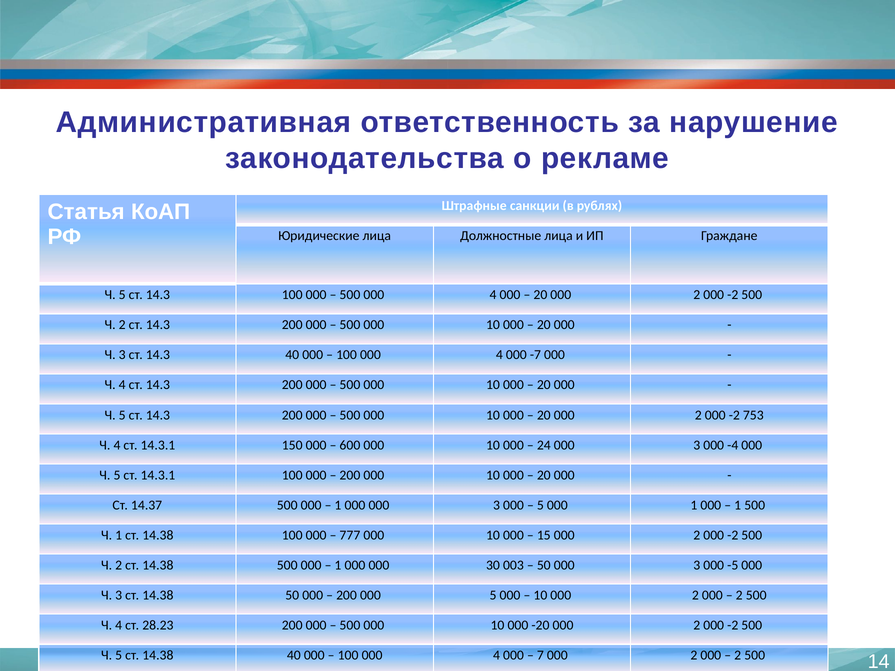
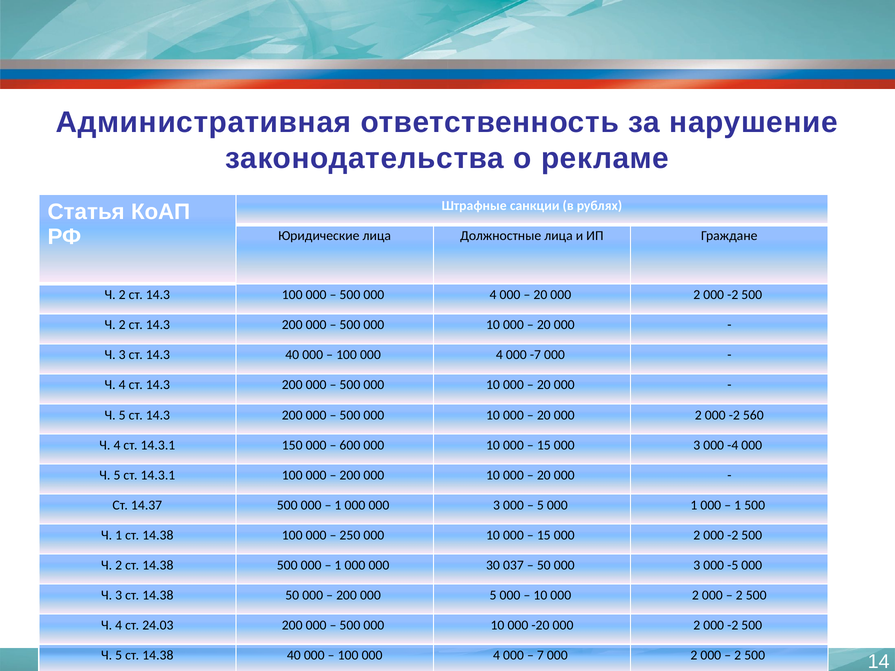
5 at (122, 295): 5 -> 2
753: 753 -> 560
24 at (544, 445): 24 -> 15
777: 777 -> 250
003: 003 -> 037
28.23: 28.23 -> 24.03
